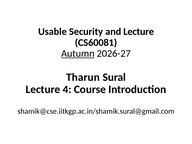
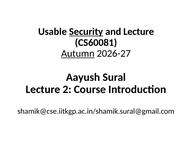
Security underline: none -> present
Tharun: Tharun -> Aayush
4: 4 -> 2
